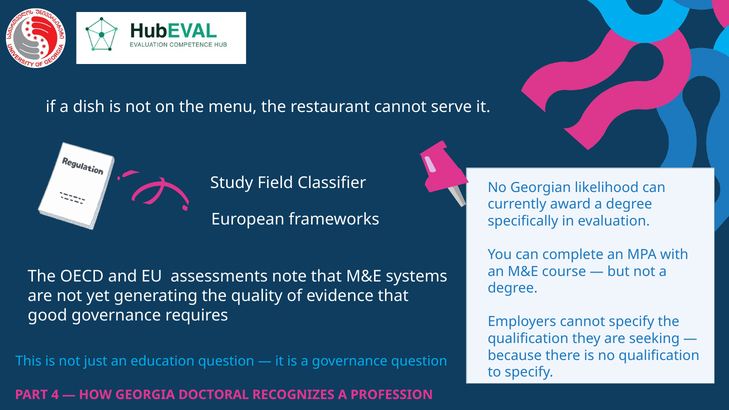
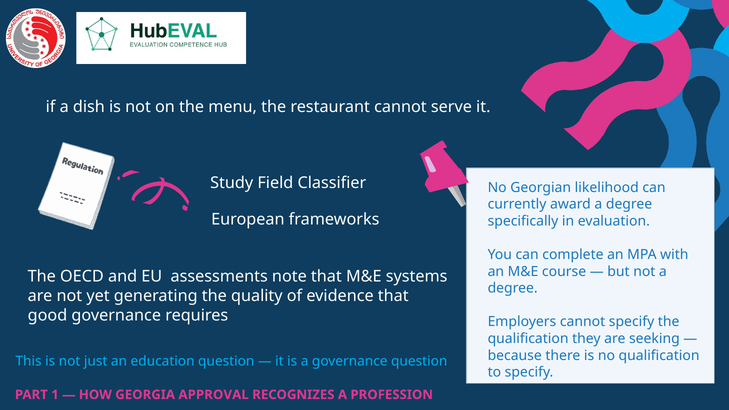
4: 4 -> 1
DOCTORAL: DOCTORAL -> APPROVAL
